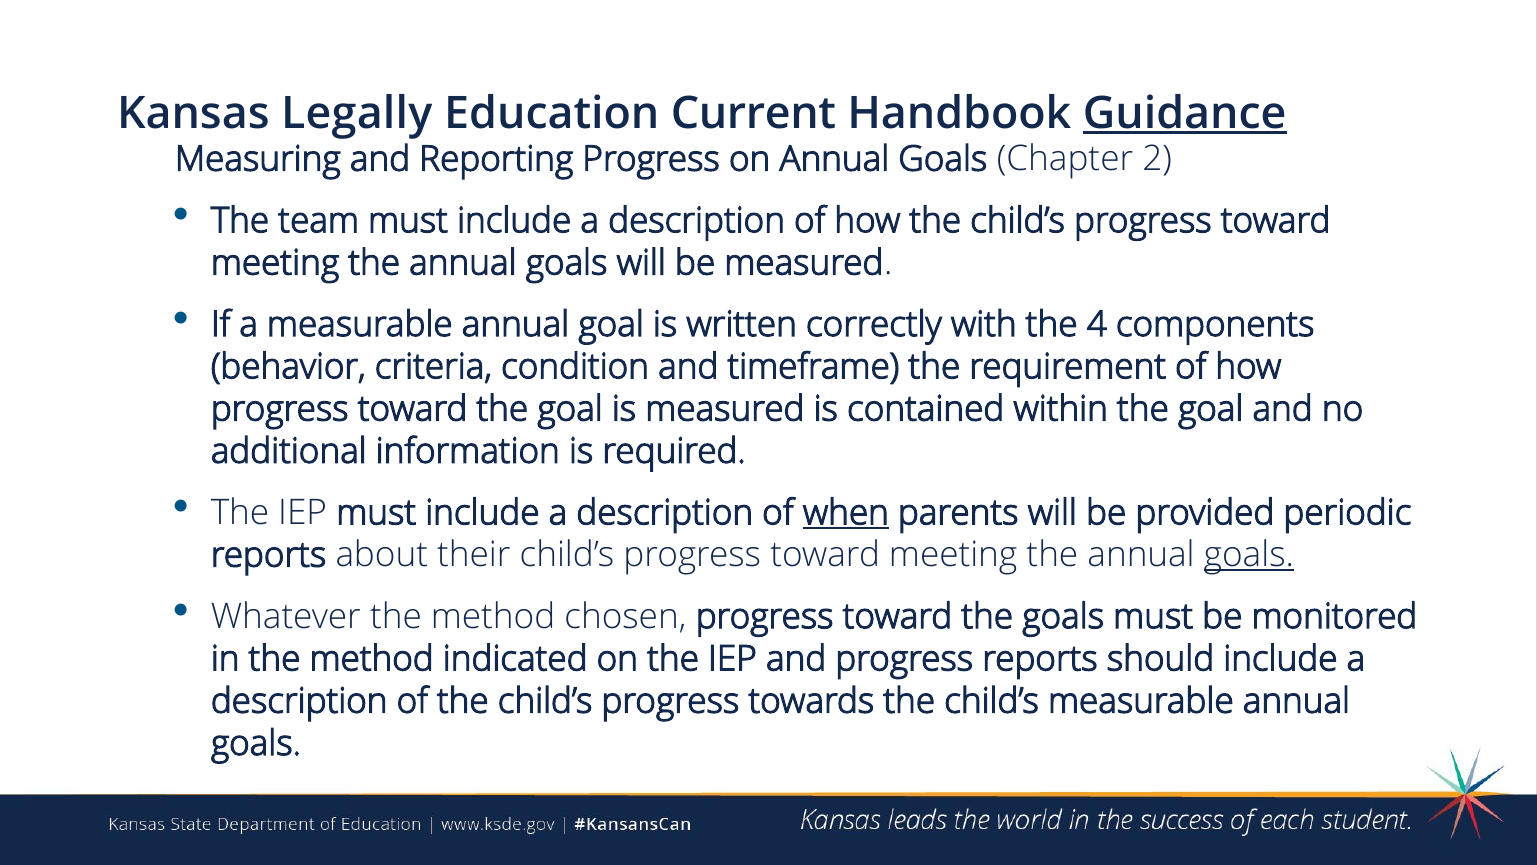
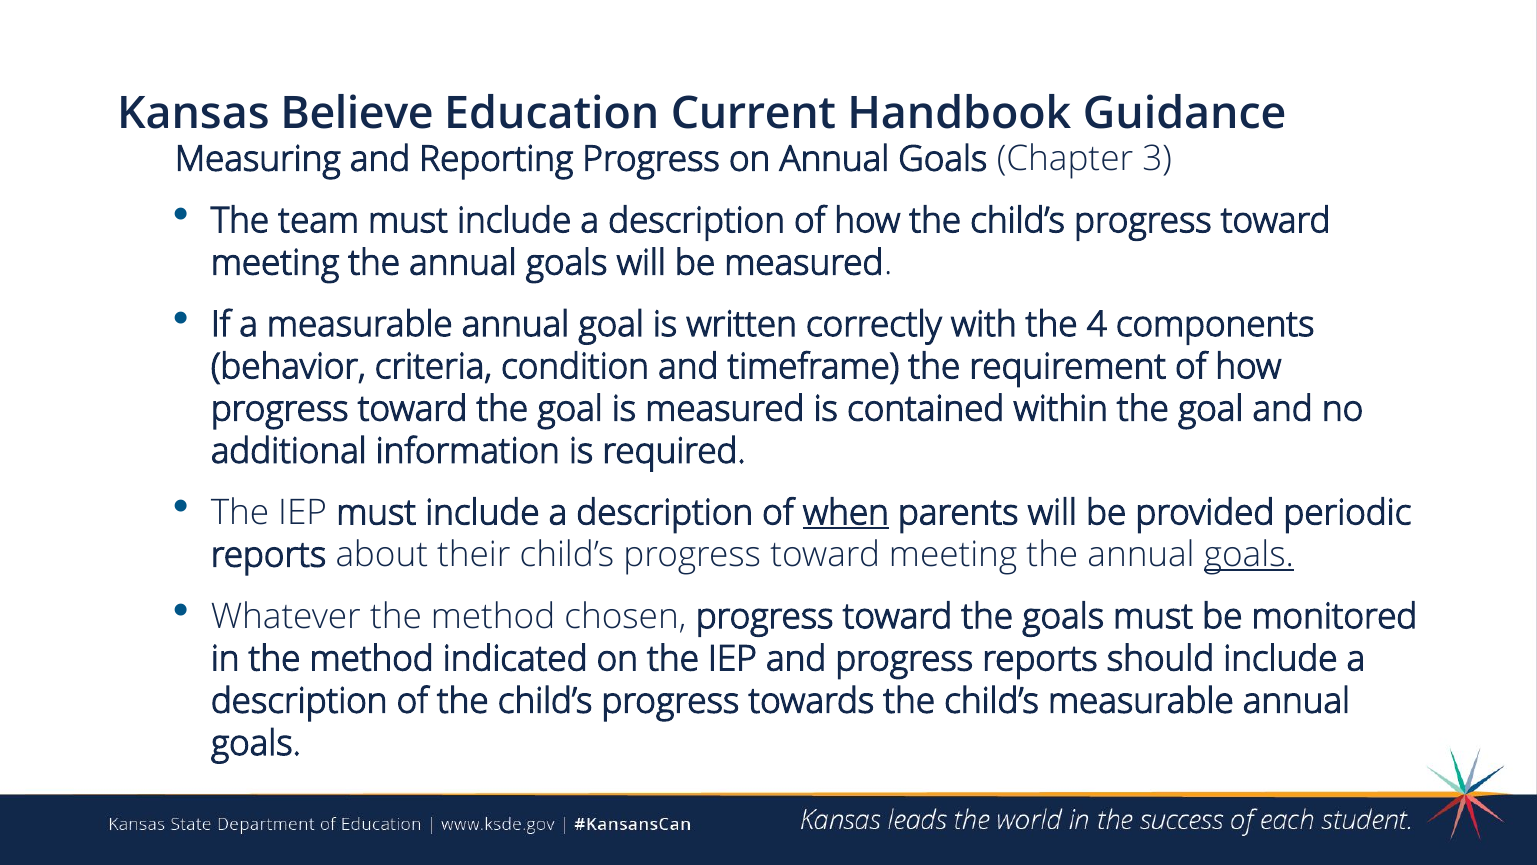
Legally: Legally -> Believe
Guidance underline: present -> none
2: 2 -> 3
